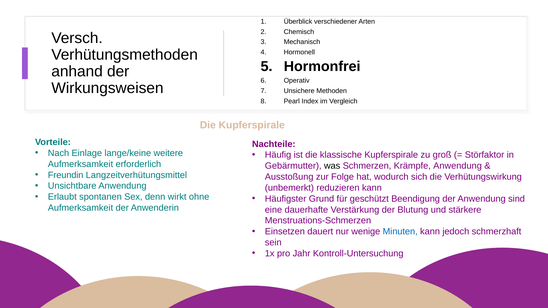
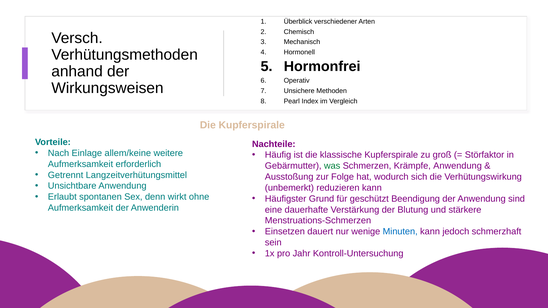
lange/keine: lange/keine -> allem/keine
was colour: black -> green
Freundin: Freundin -> Getrennt
